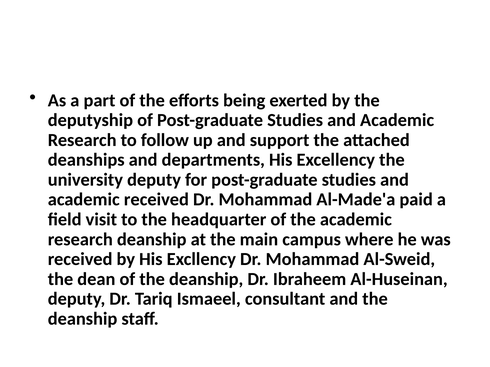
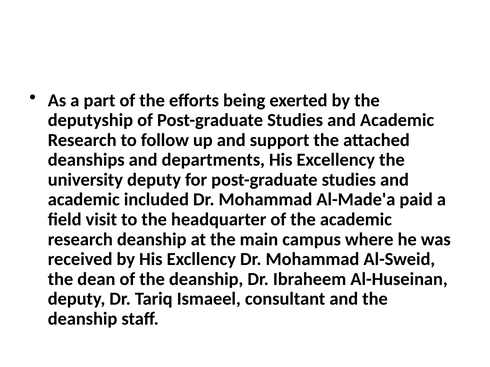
academic received: received -> included
